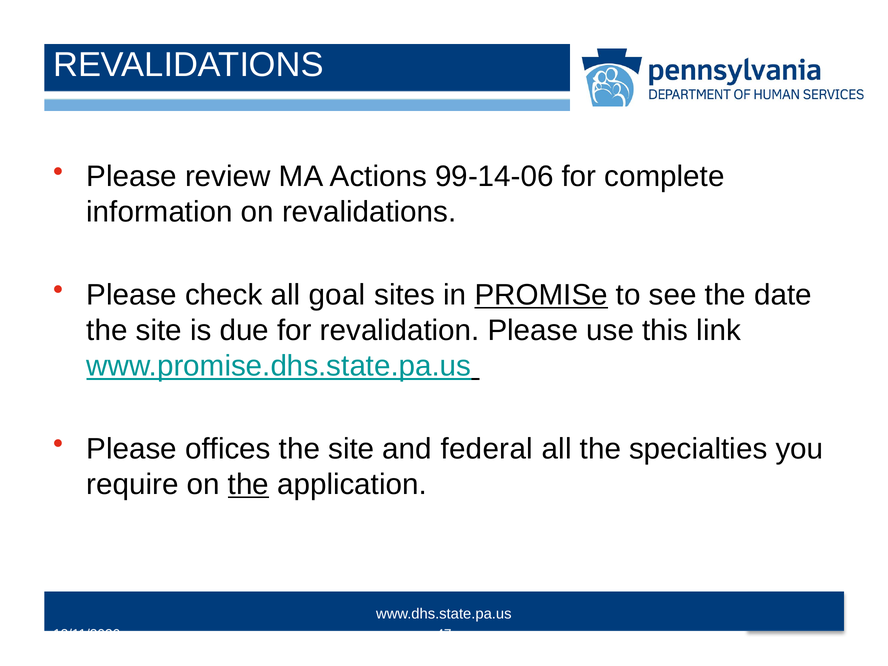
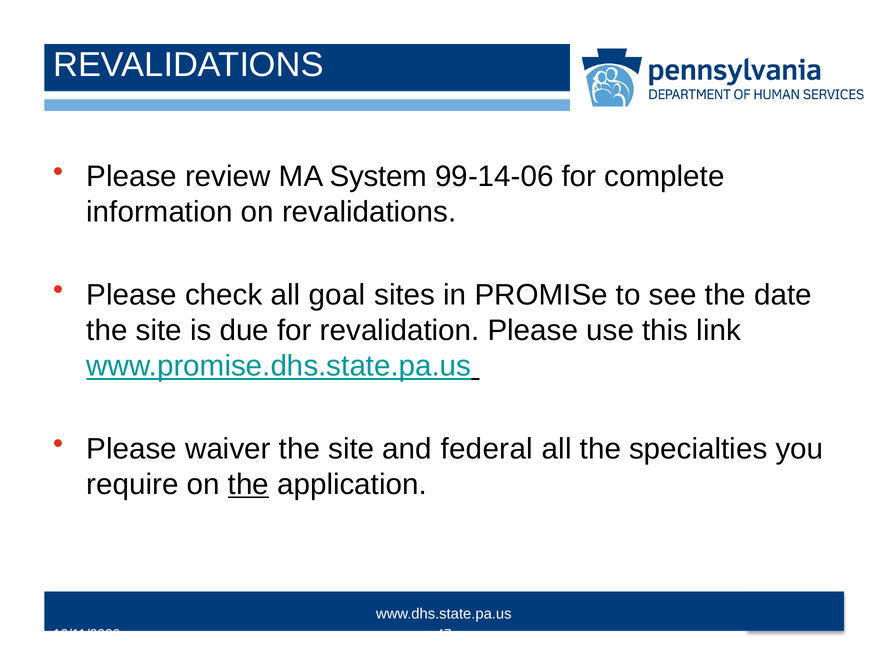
Actions: Actions -> System
PROMISe underline: present -> none
offices: offices -> waiver
